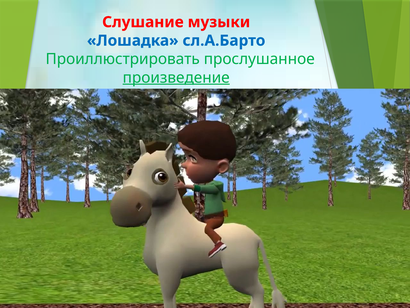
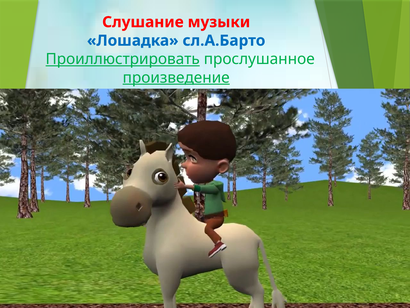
Проиллюстрировать underline: none -> present
